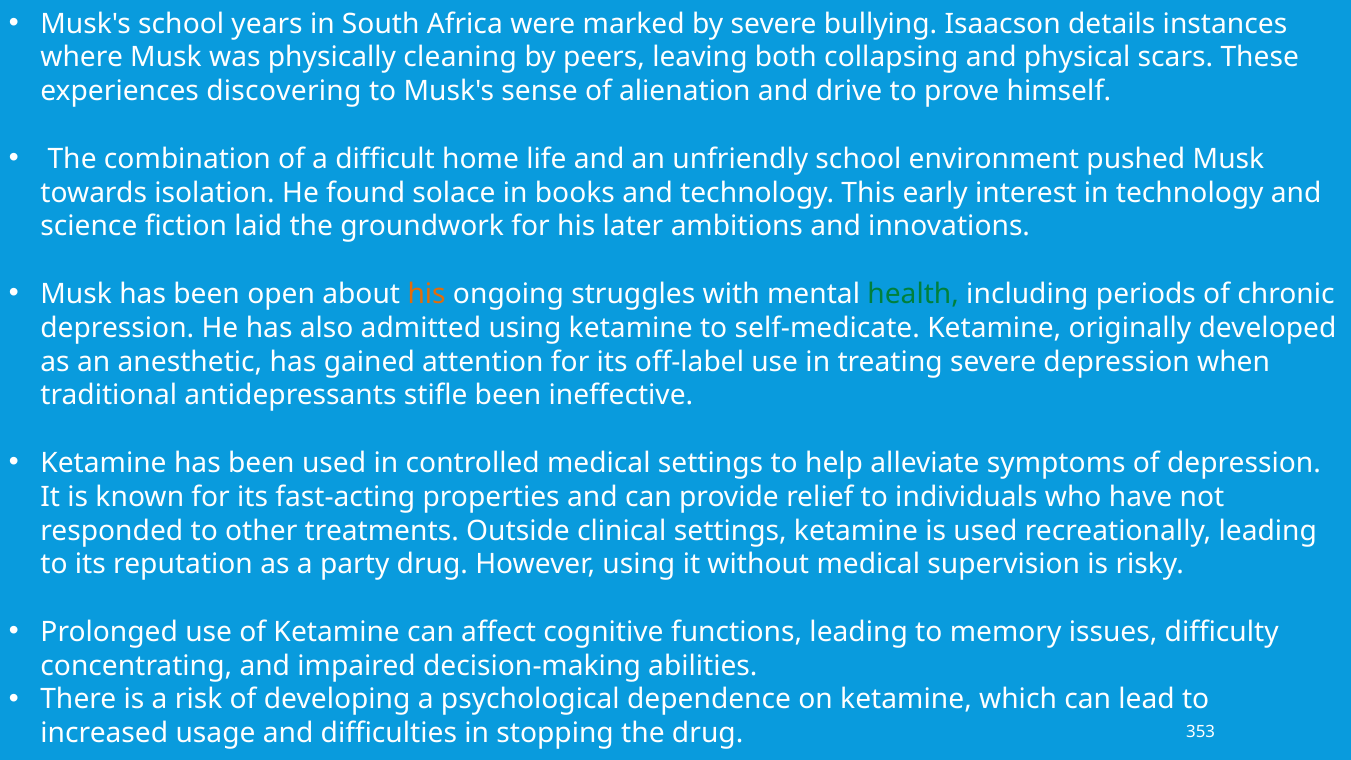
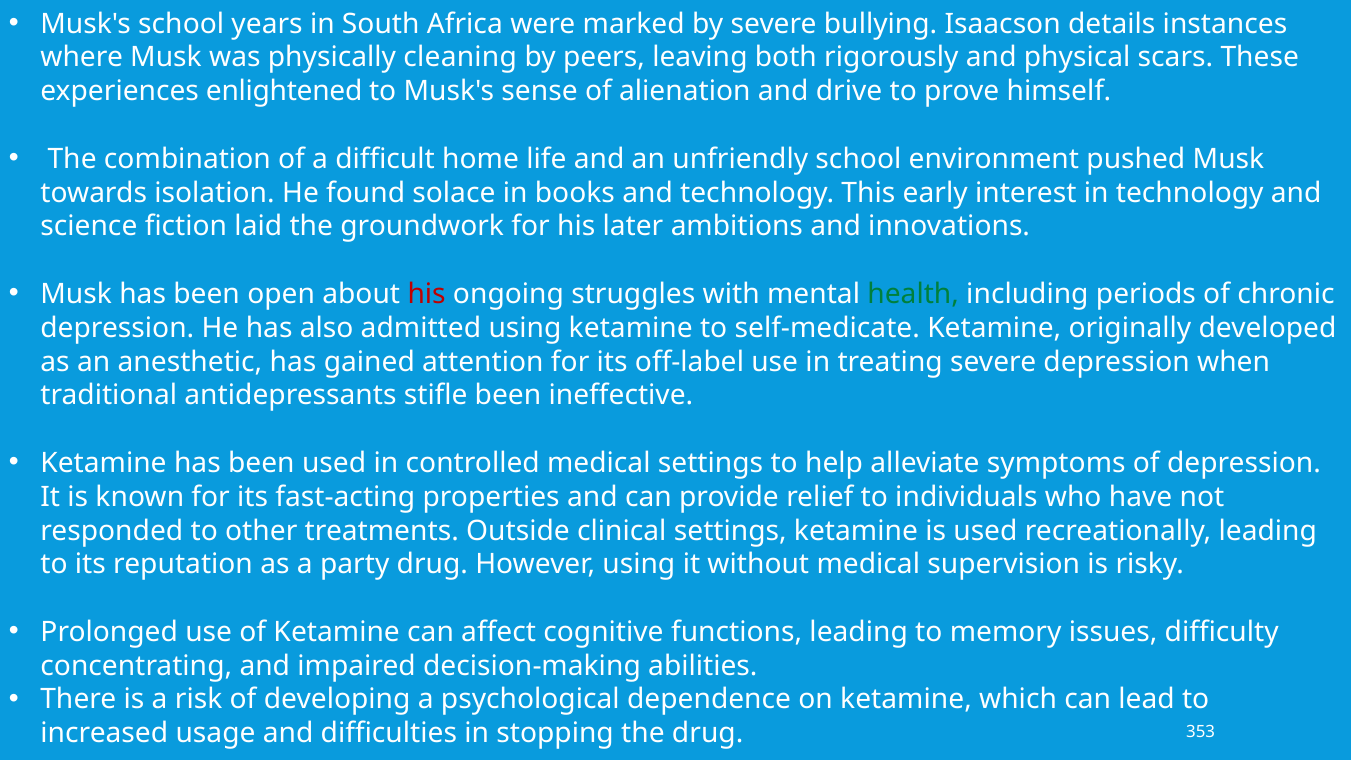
collapsing: collapsing -> rigorously
discovering: discovering -> enlightened
his at (427, 294) colour: orange -> red
